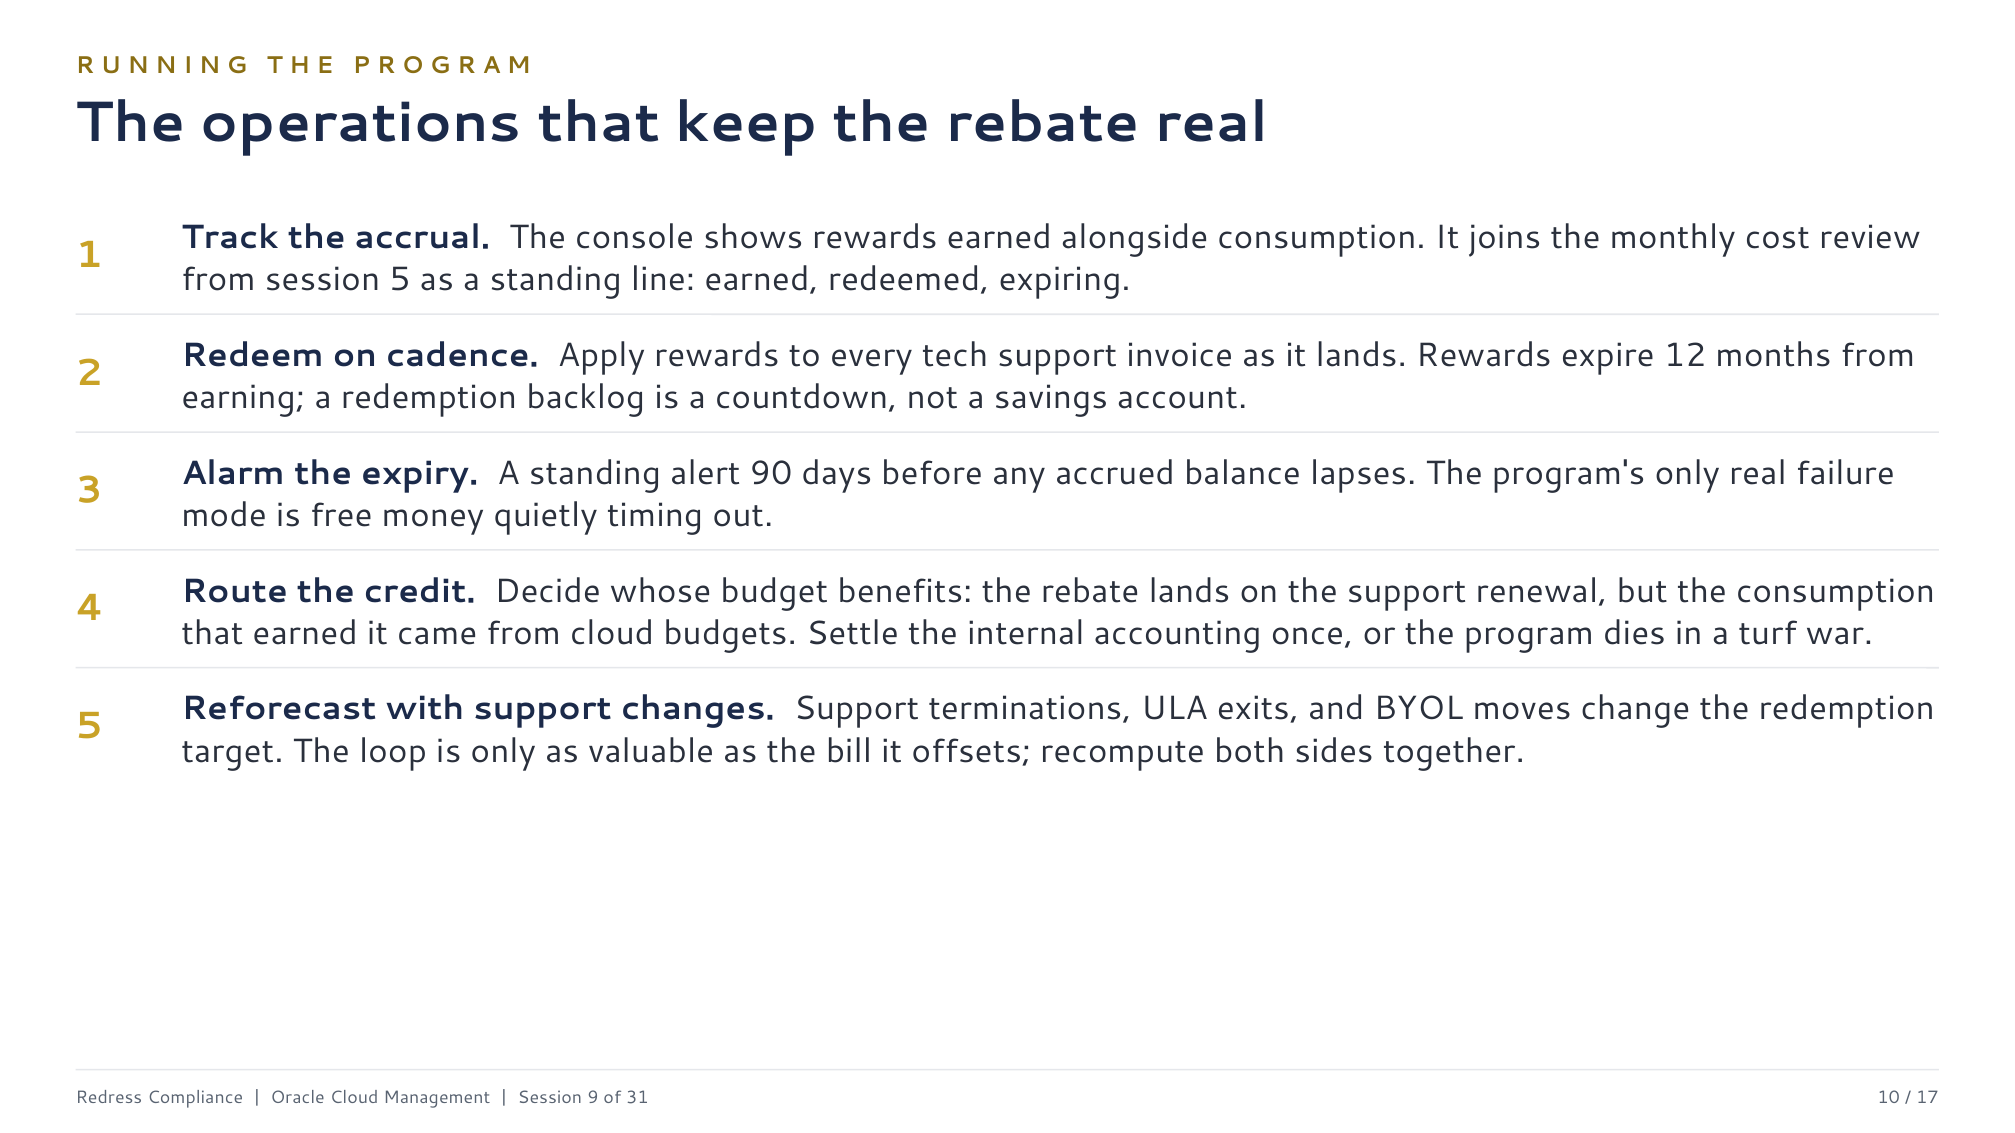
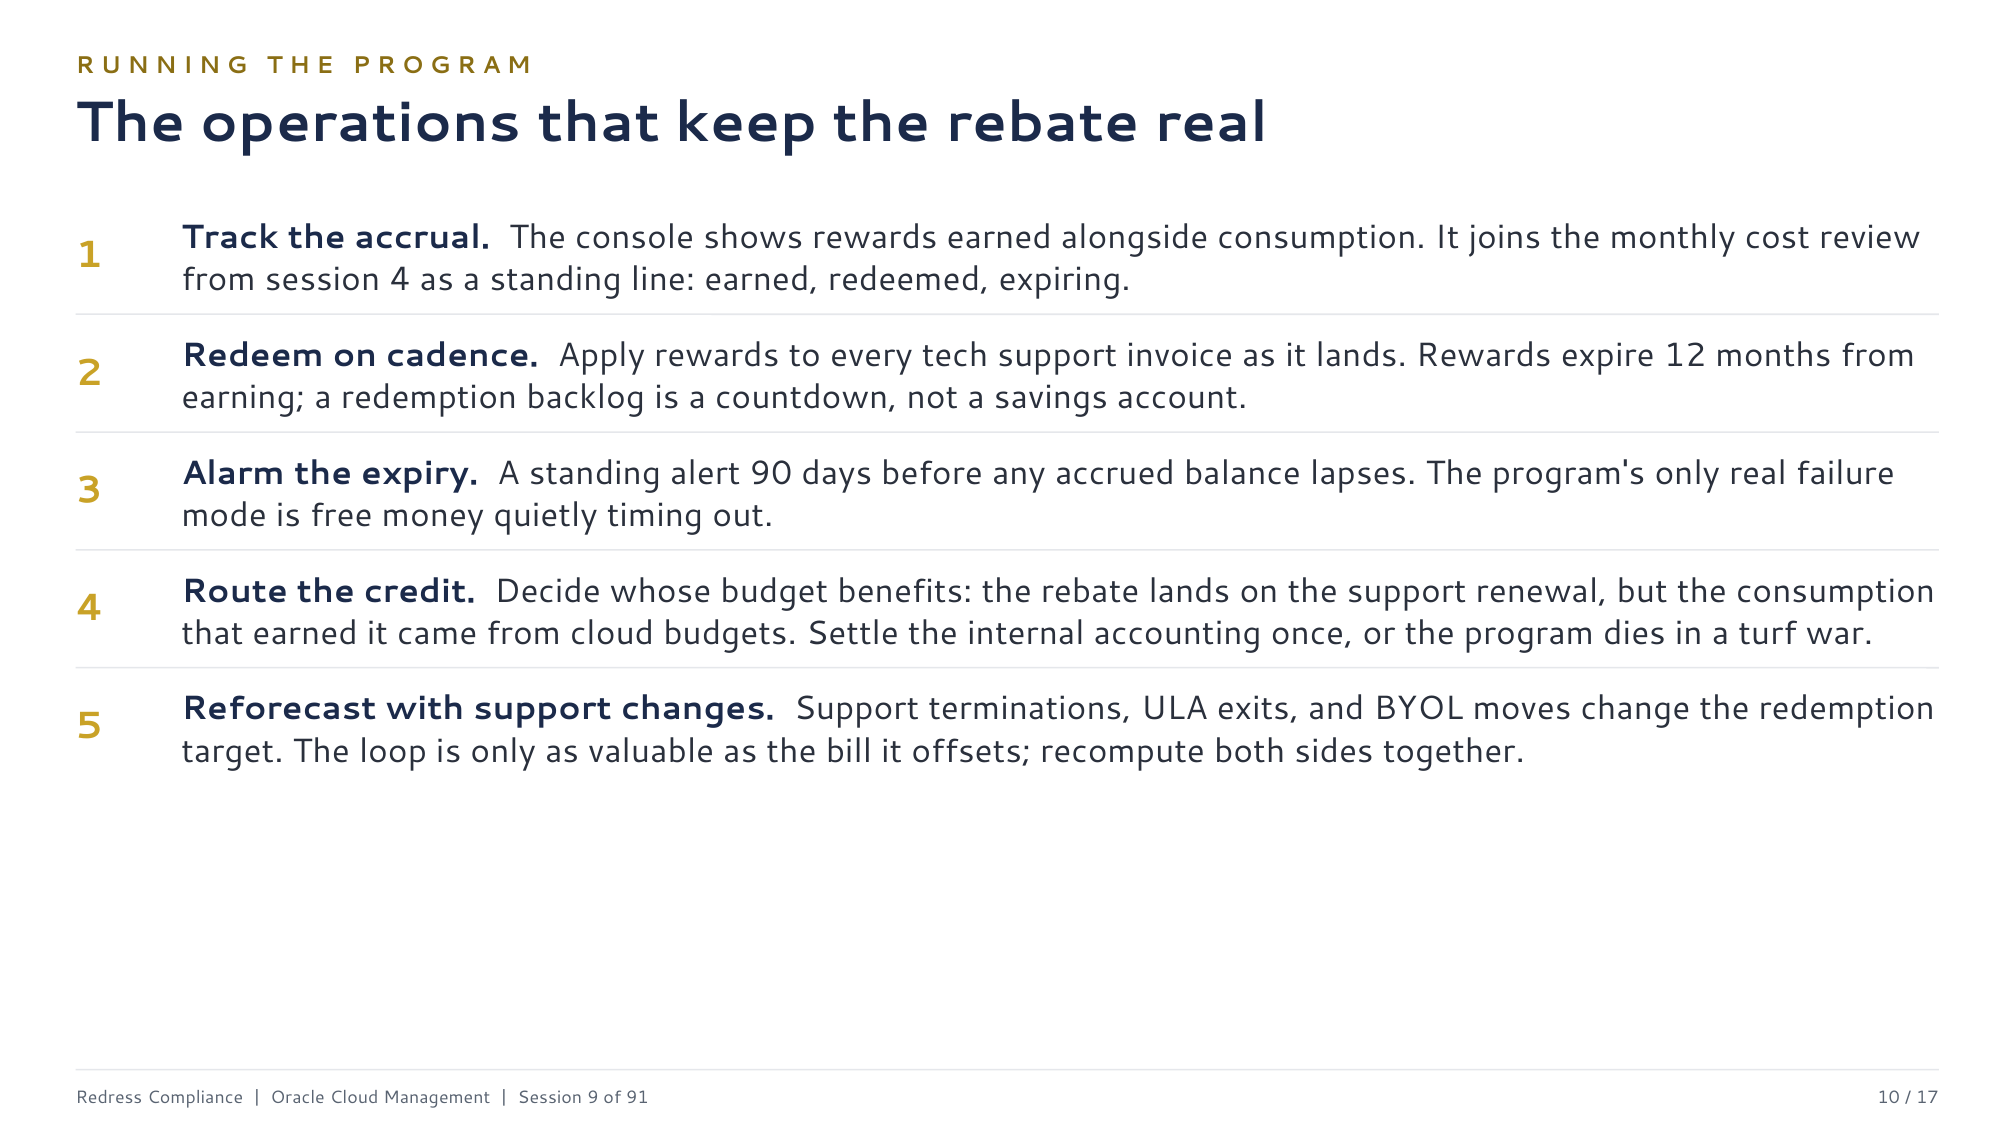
session 5: 5 -> 4
31: 31 -> 91
